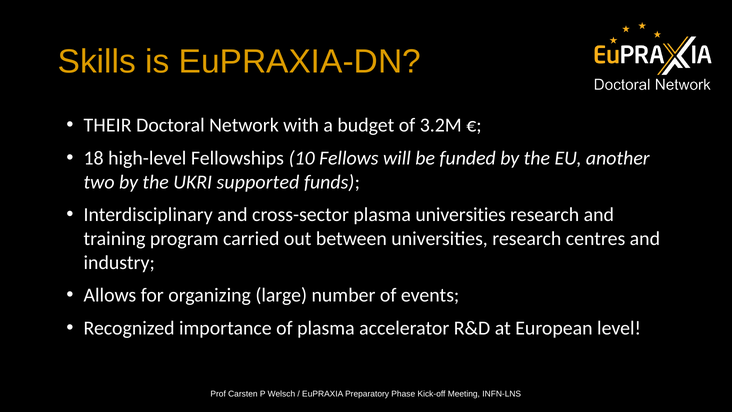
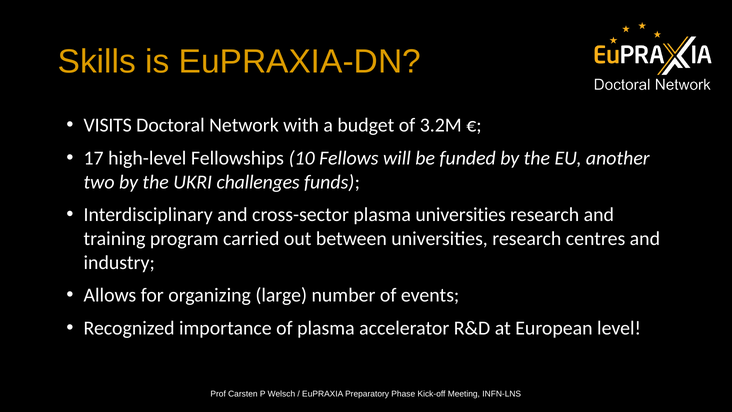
THEIR: THEIR -> VISITS
18: 18 -> 17
supported: supported -> challenges
